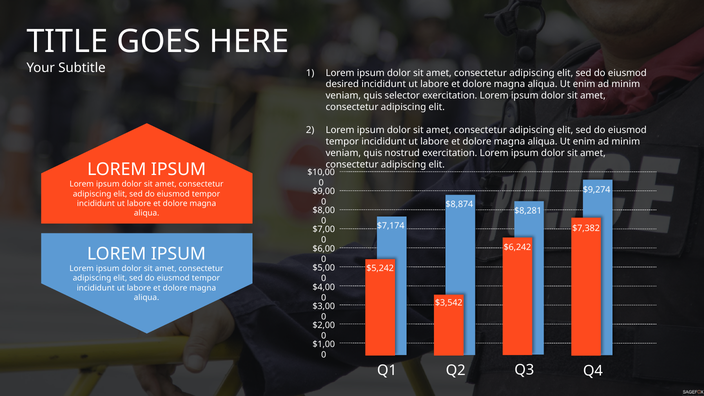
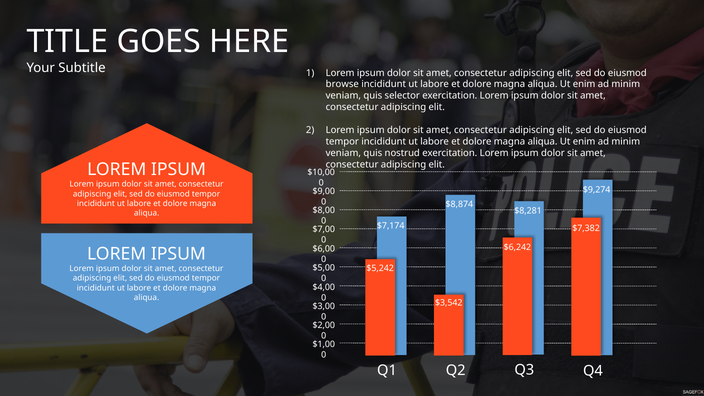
desired: desired -> browse
